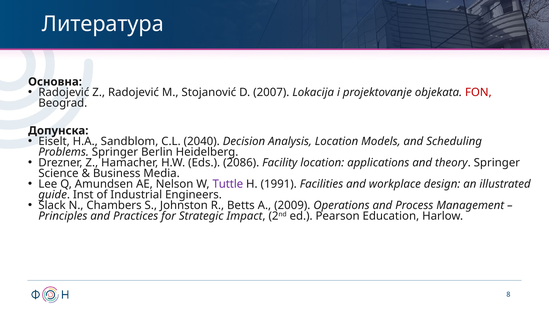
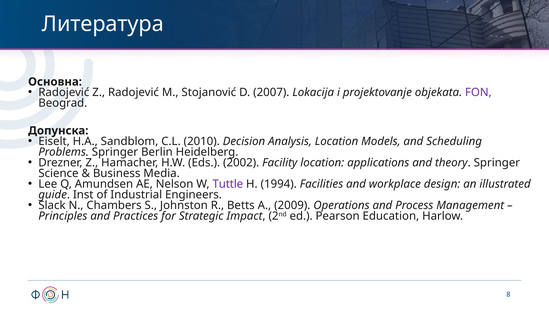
FON colour: red -> purple
2040: 2040 -> 2010
2086: 2086 -> 2002
1991: 1991 -> 1994
